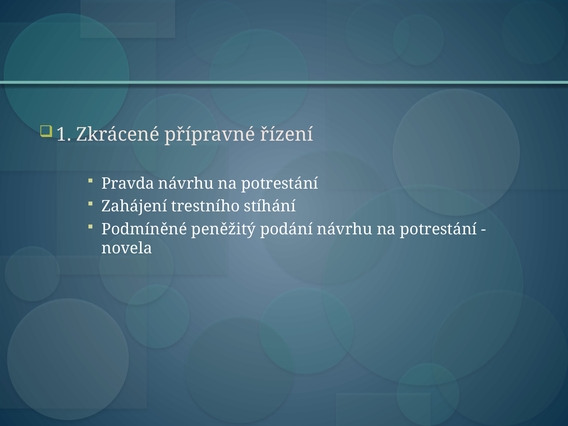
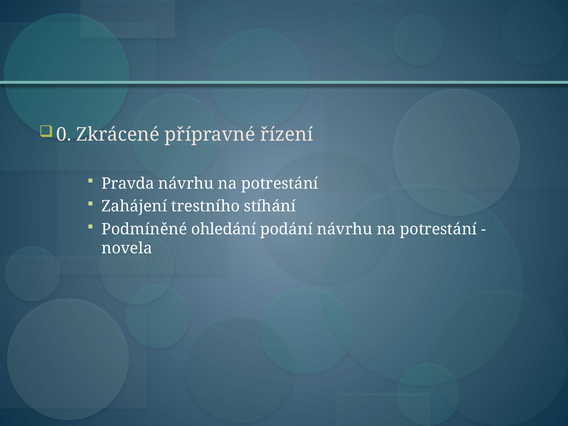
1: 1 -> 0
peněžitý: peněžitý -> ohledání
